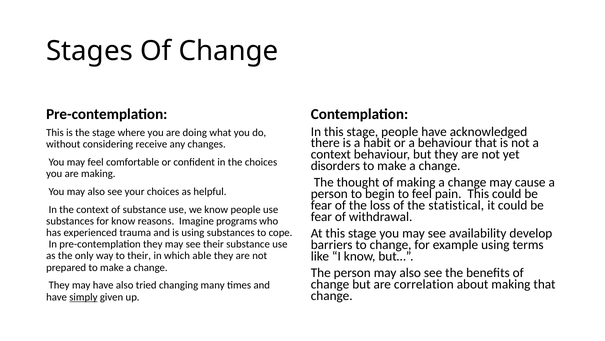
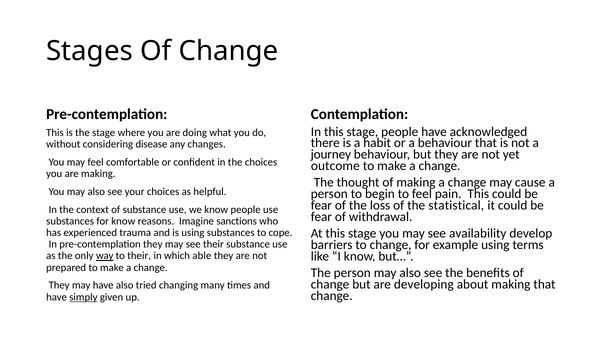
receive: receive -> disease
context at (331, 154): context -> journey
disorders: disorders -> outcome
programs: programs -> sanctions
way underline: none -> present
correlation: correlation -> developing
